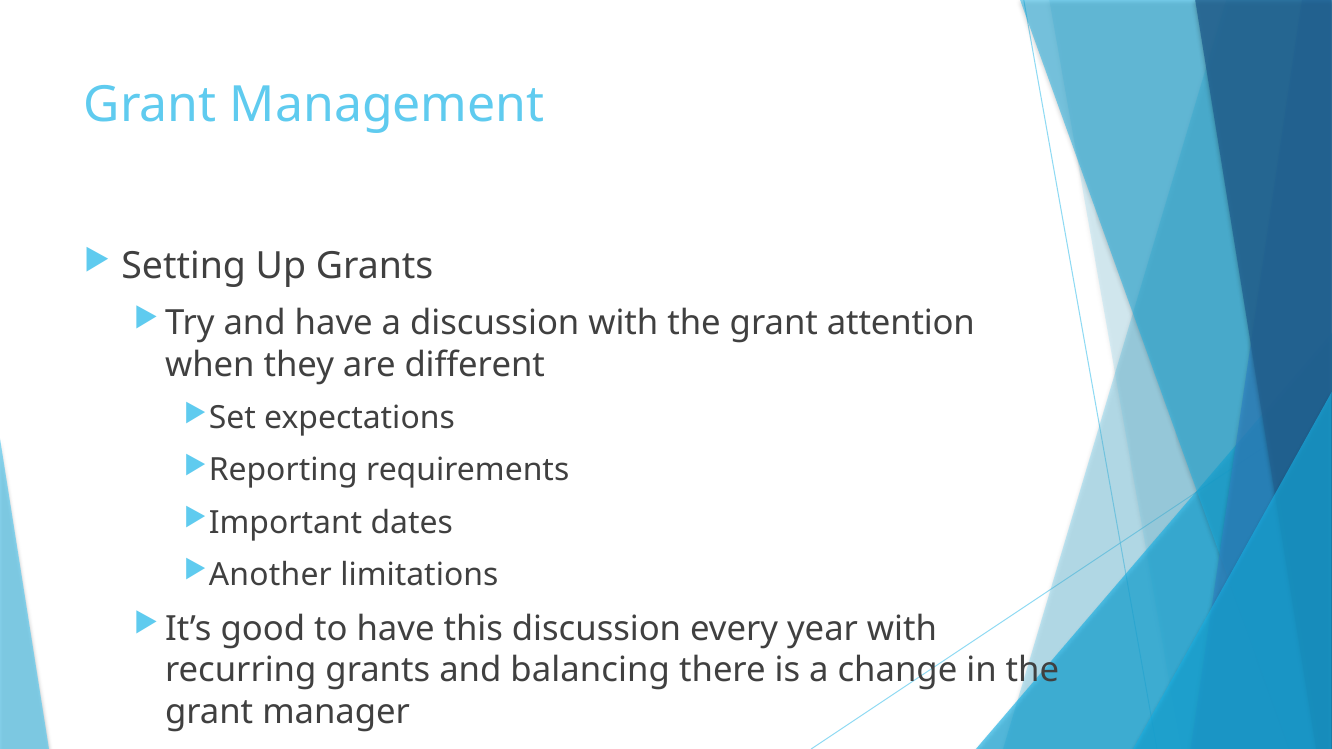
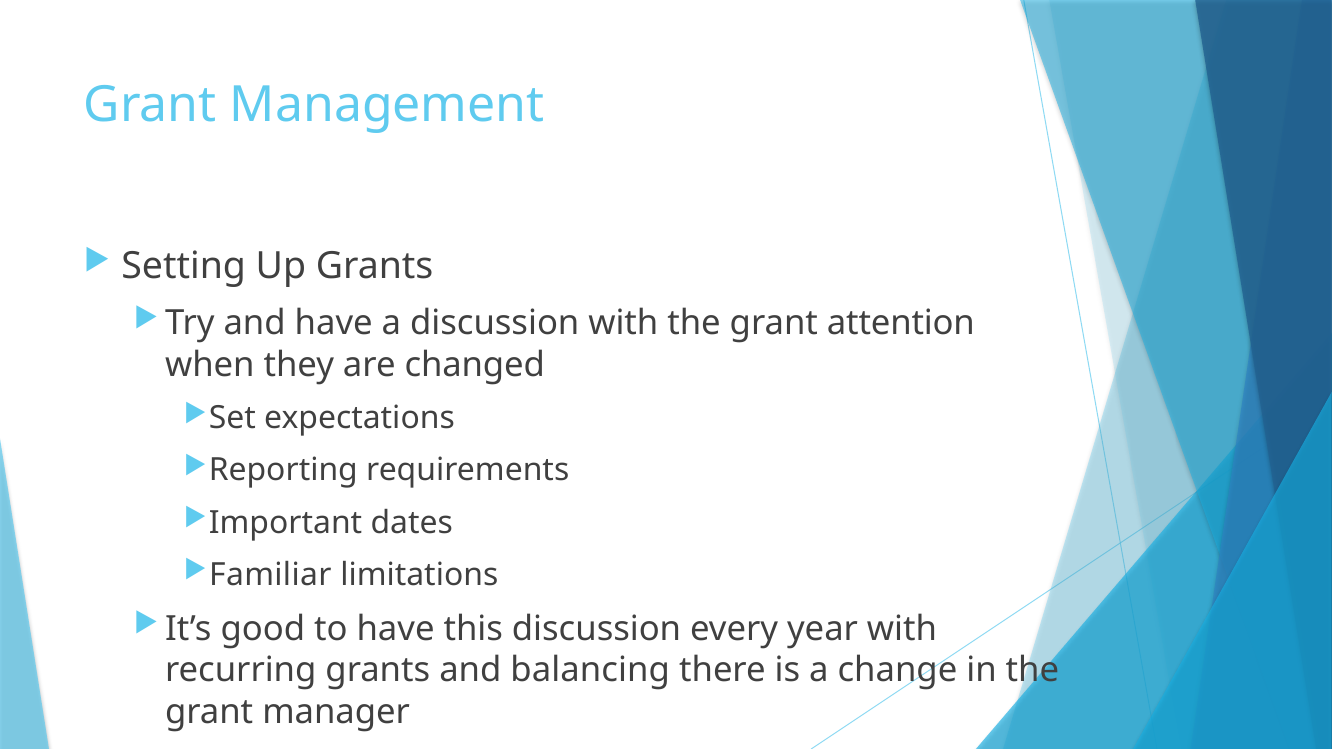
different: different -> changed
Another: Another -> Familiar
